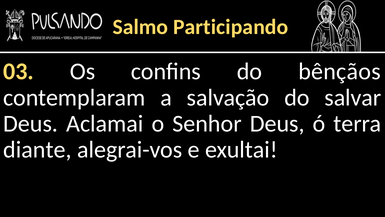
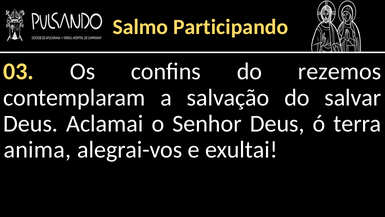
bênçãos: bênçãos -> rezemos
diante: diante -> anima
